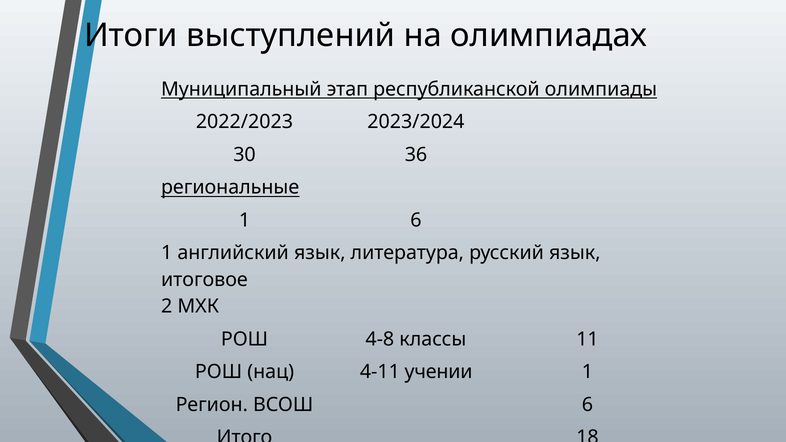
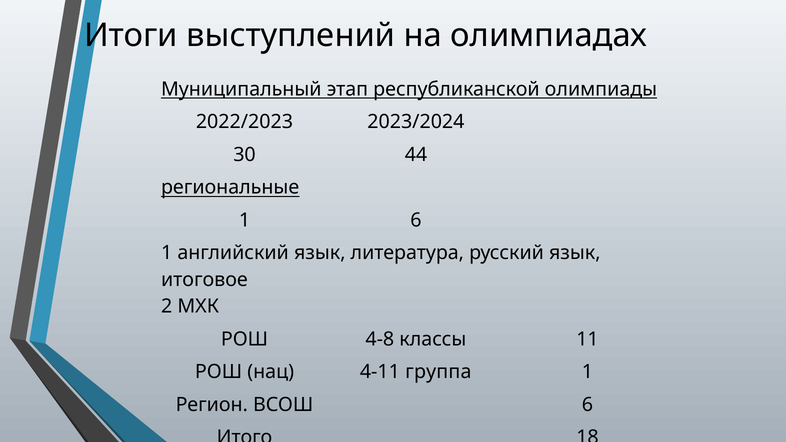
36: 36 -> 44
учении: учении -> группа
